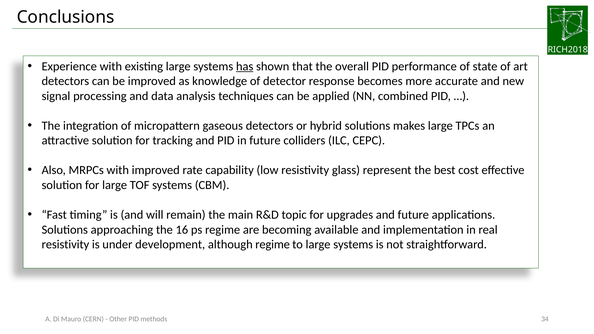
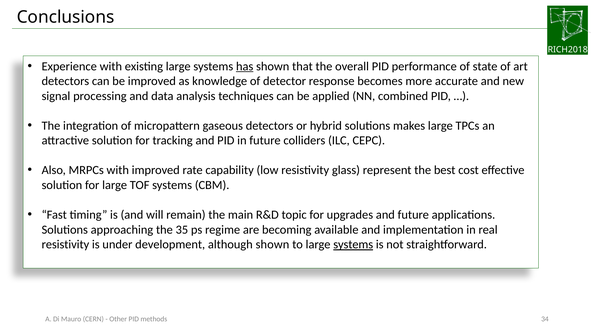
16: 16 -> 35
although regime: regime -> shown
systems at (353, 245) underline: none -> present
